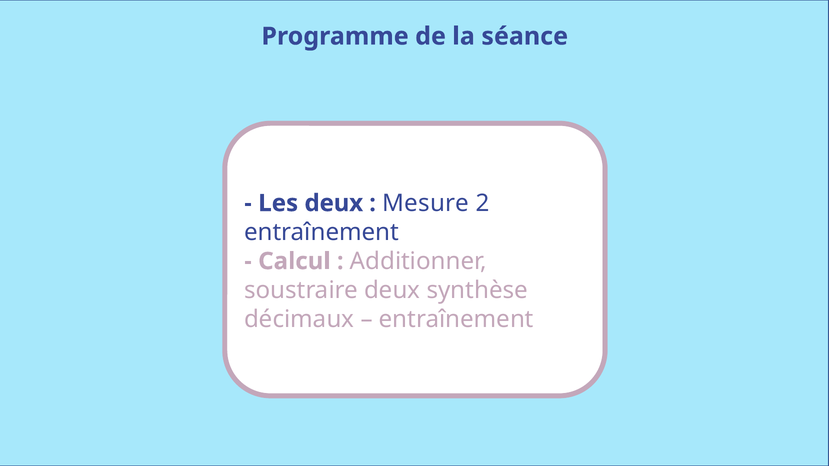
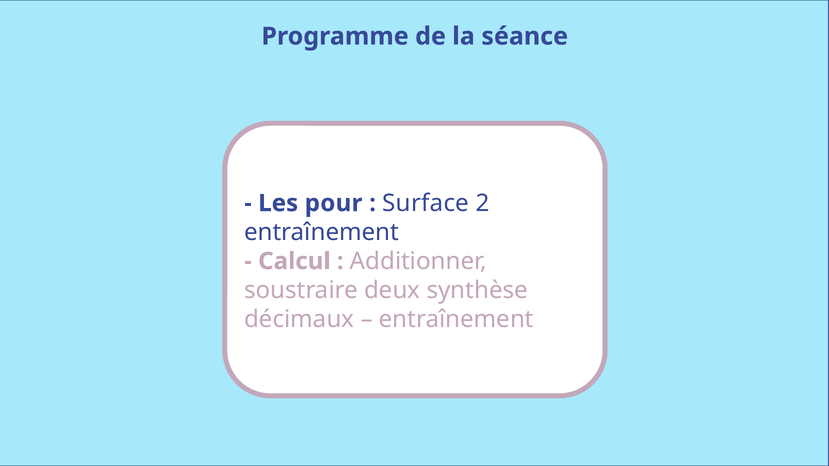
Les deux: deux -> pour
Mesure: Mesure -> Surface
